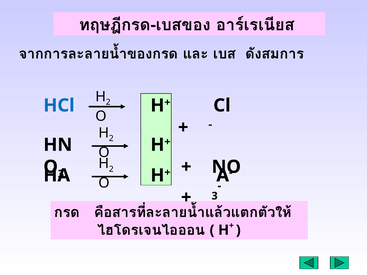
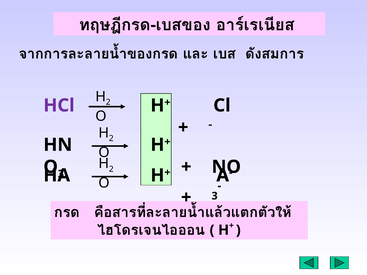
HCl colour: blue -> purple
